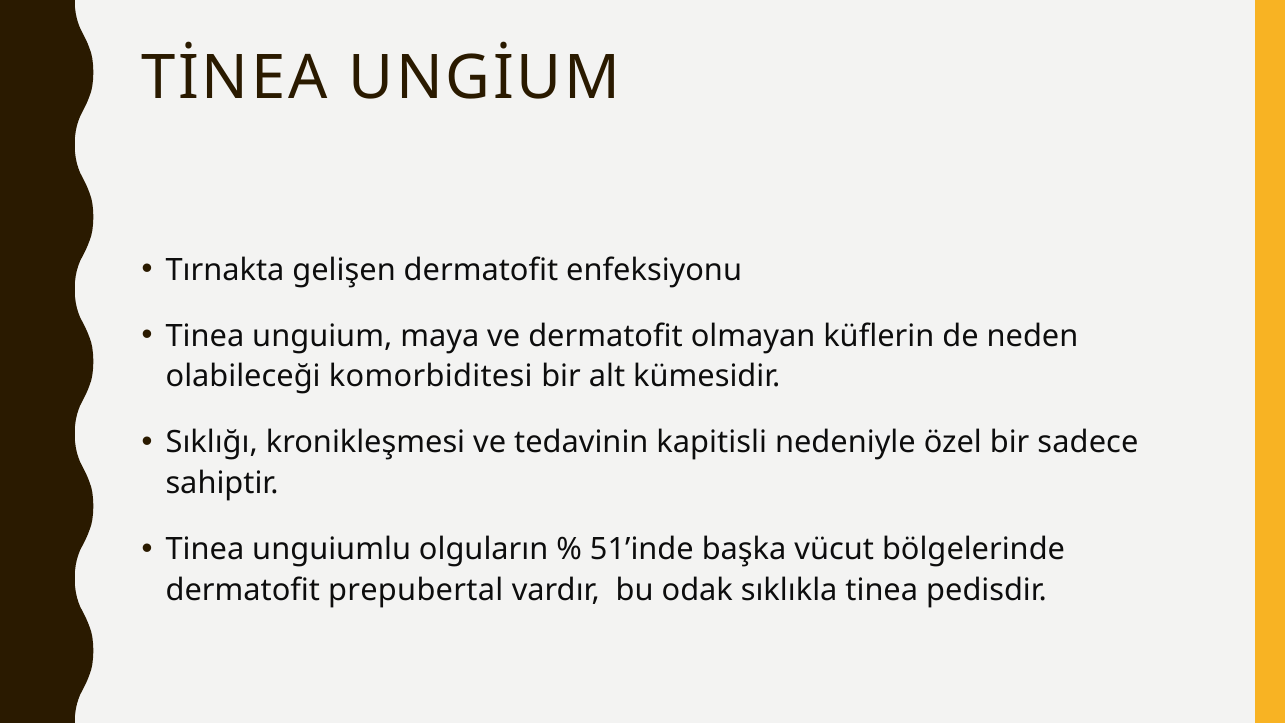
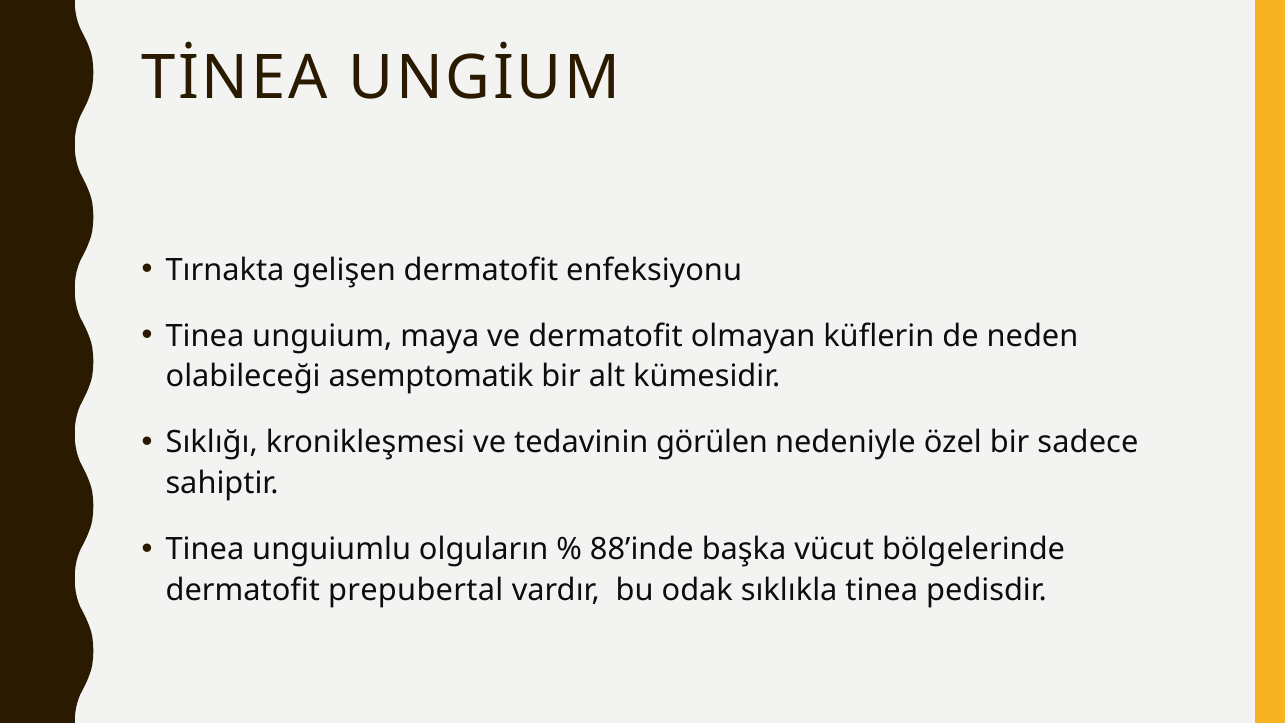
komorbiditesi: komorbiditesi -> asemptomatik
kapitisli: kapitisli -> görülen
51’inde: 51’inde -> 88’inde
